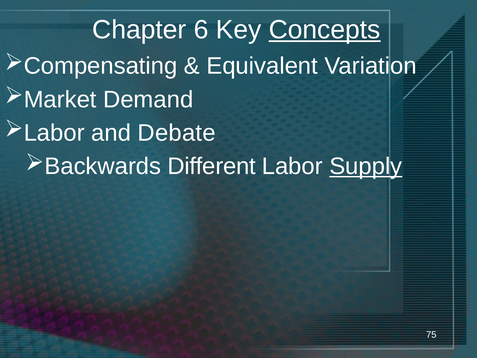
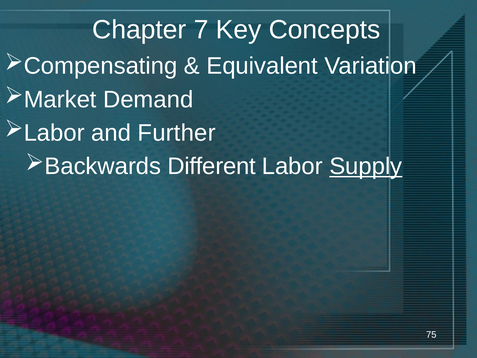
6: 6 -> 7
Concepts underline: present -> none
Debate: Debate -> Further
